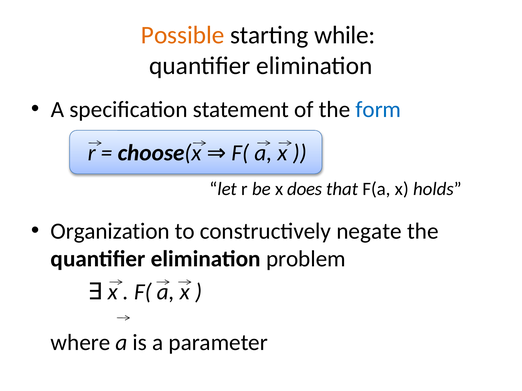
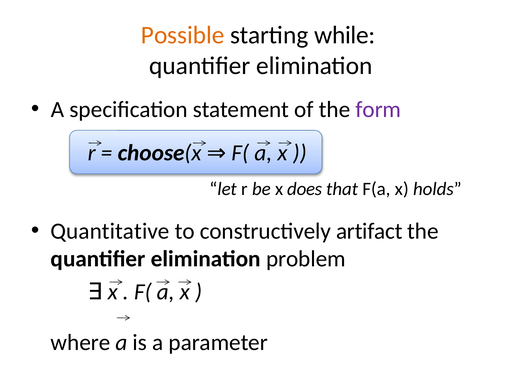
form colour: blue -> purple
Organization: Organization -> Quantitative
negate: negate -> artifact
